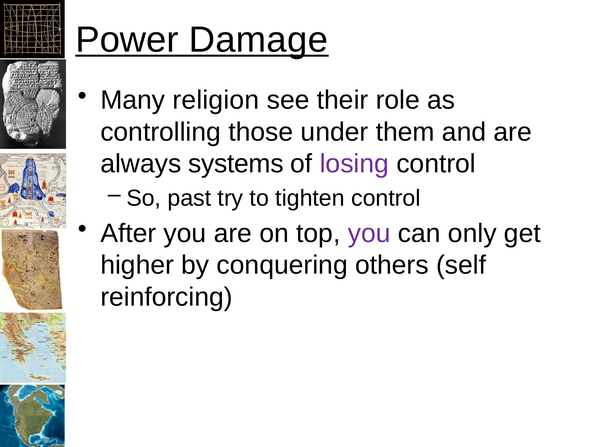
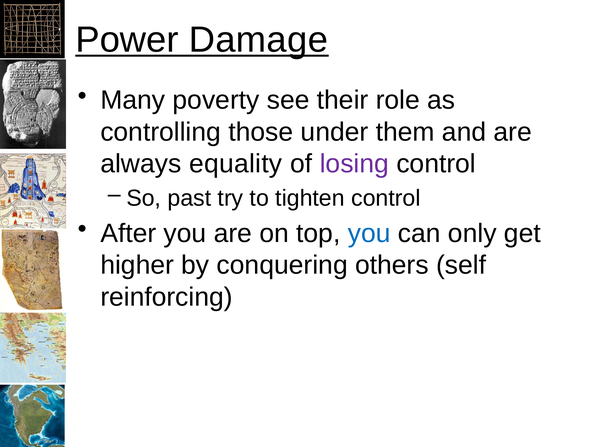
religion: religion -> poverty
systems: systems -> equality
you at (369, 233) colour: purple -> blue
